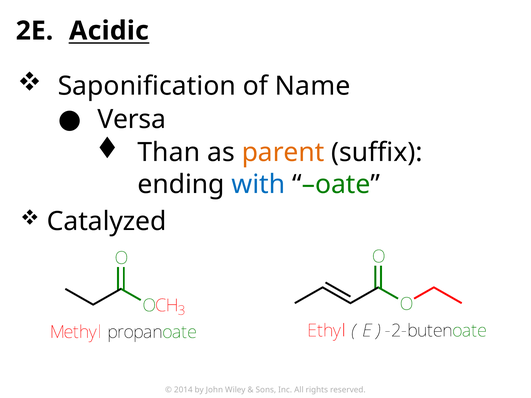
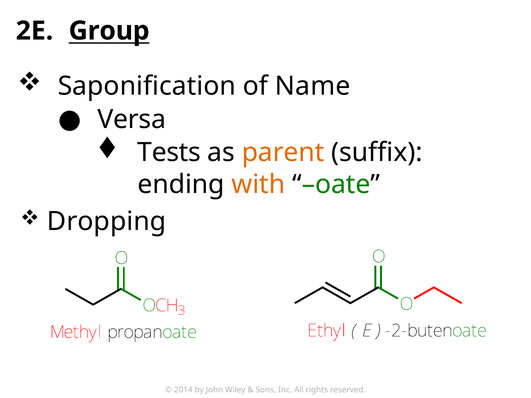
Acidic: Acidic -> Group
Than: Than -> Tests
with colour: blue -> orange
Catalyzed: Catalyzed -> Dropping
